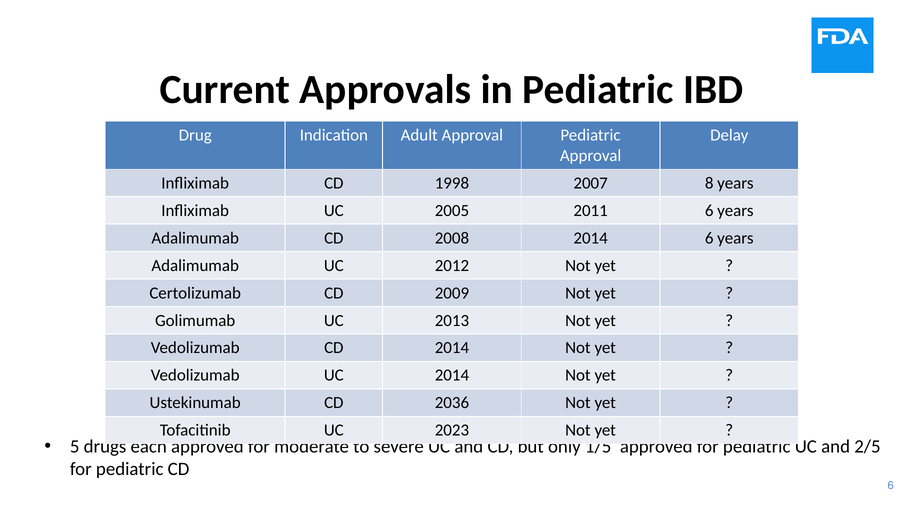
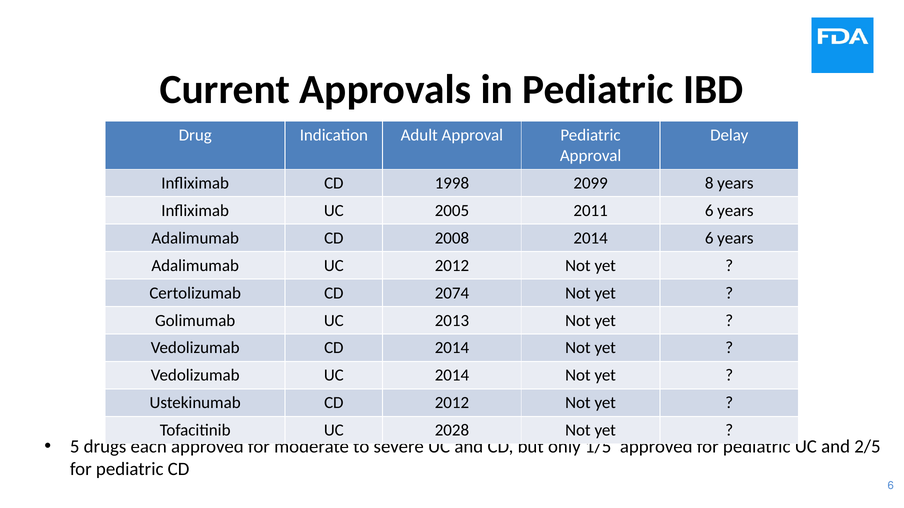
2007: 2007 -> 2099
2009: 2009 -> 2074
CD 2036: 2036 -> 2012
2023: 2023 -> 2028
